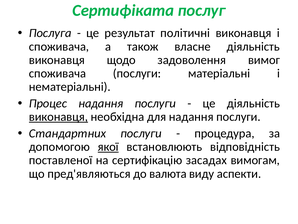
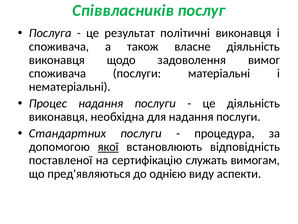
Сертифіката: Сертифіката -> Співвласників
виконавця at (58, 117) underline: present -> none
засадах: засадах -> служать
валюта: валюта -> однією
